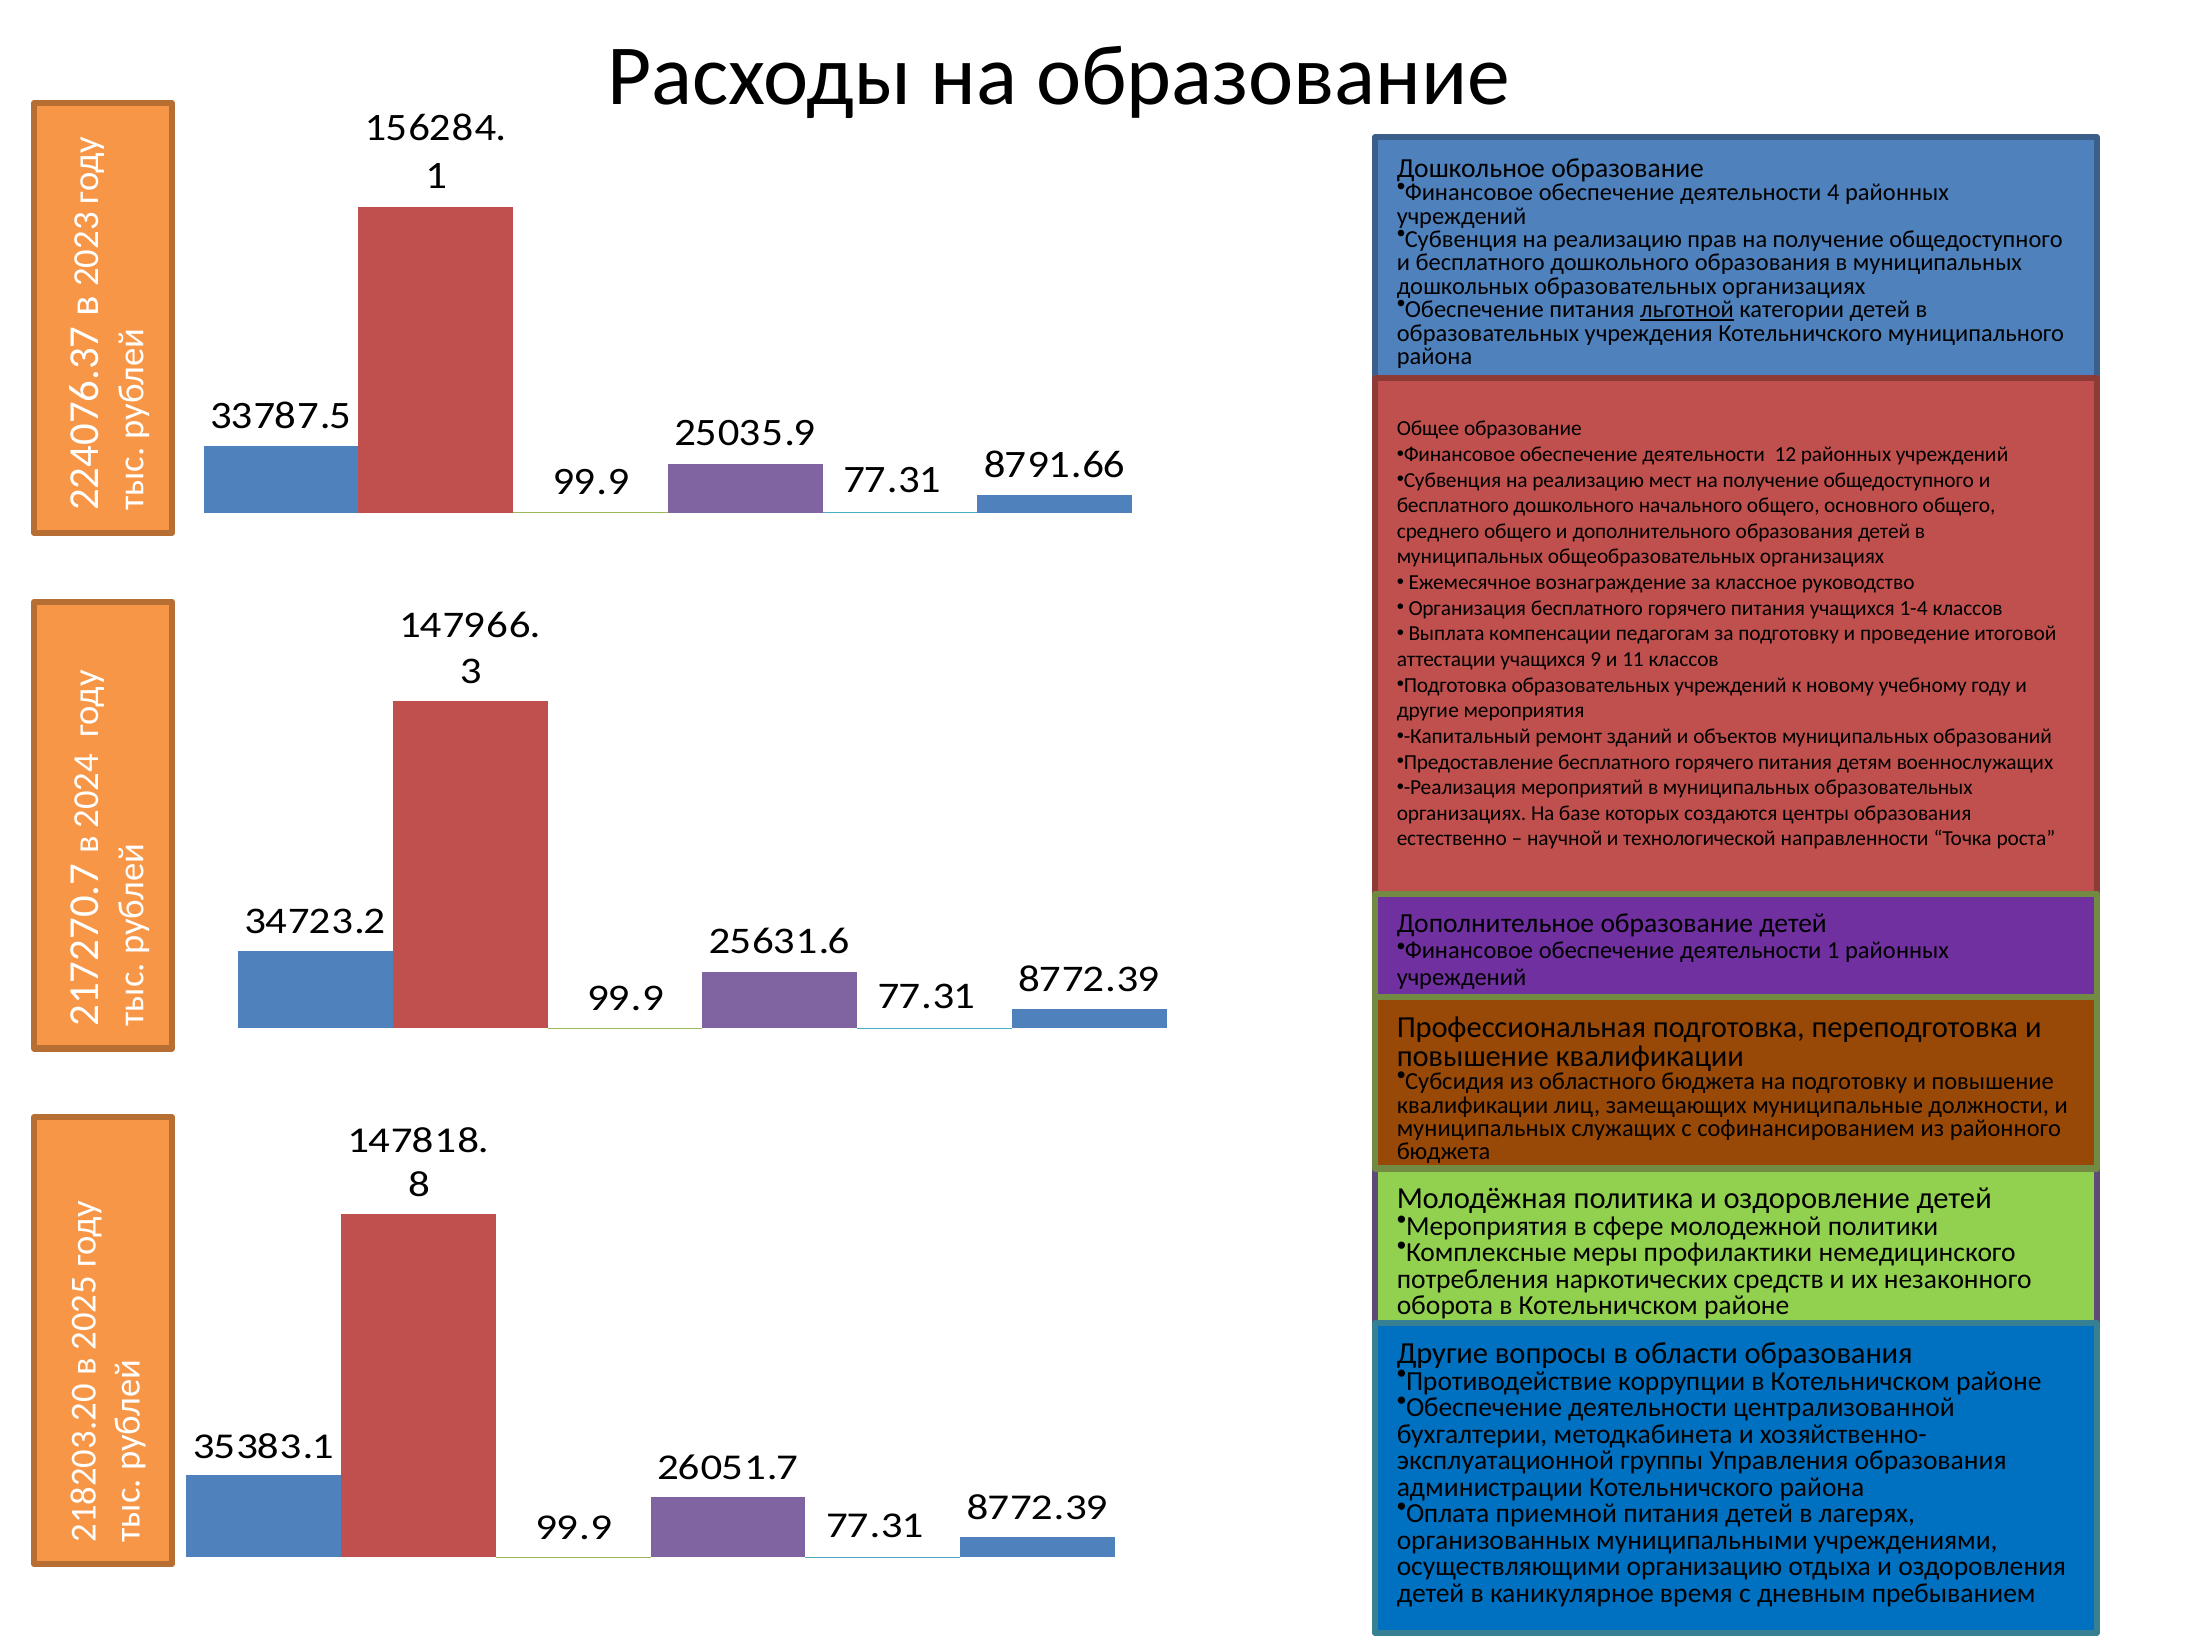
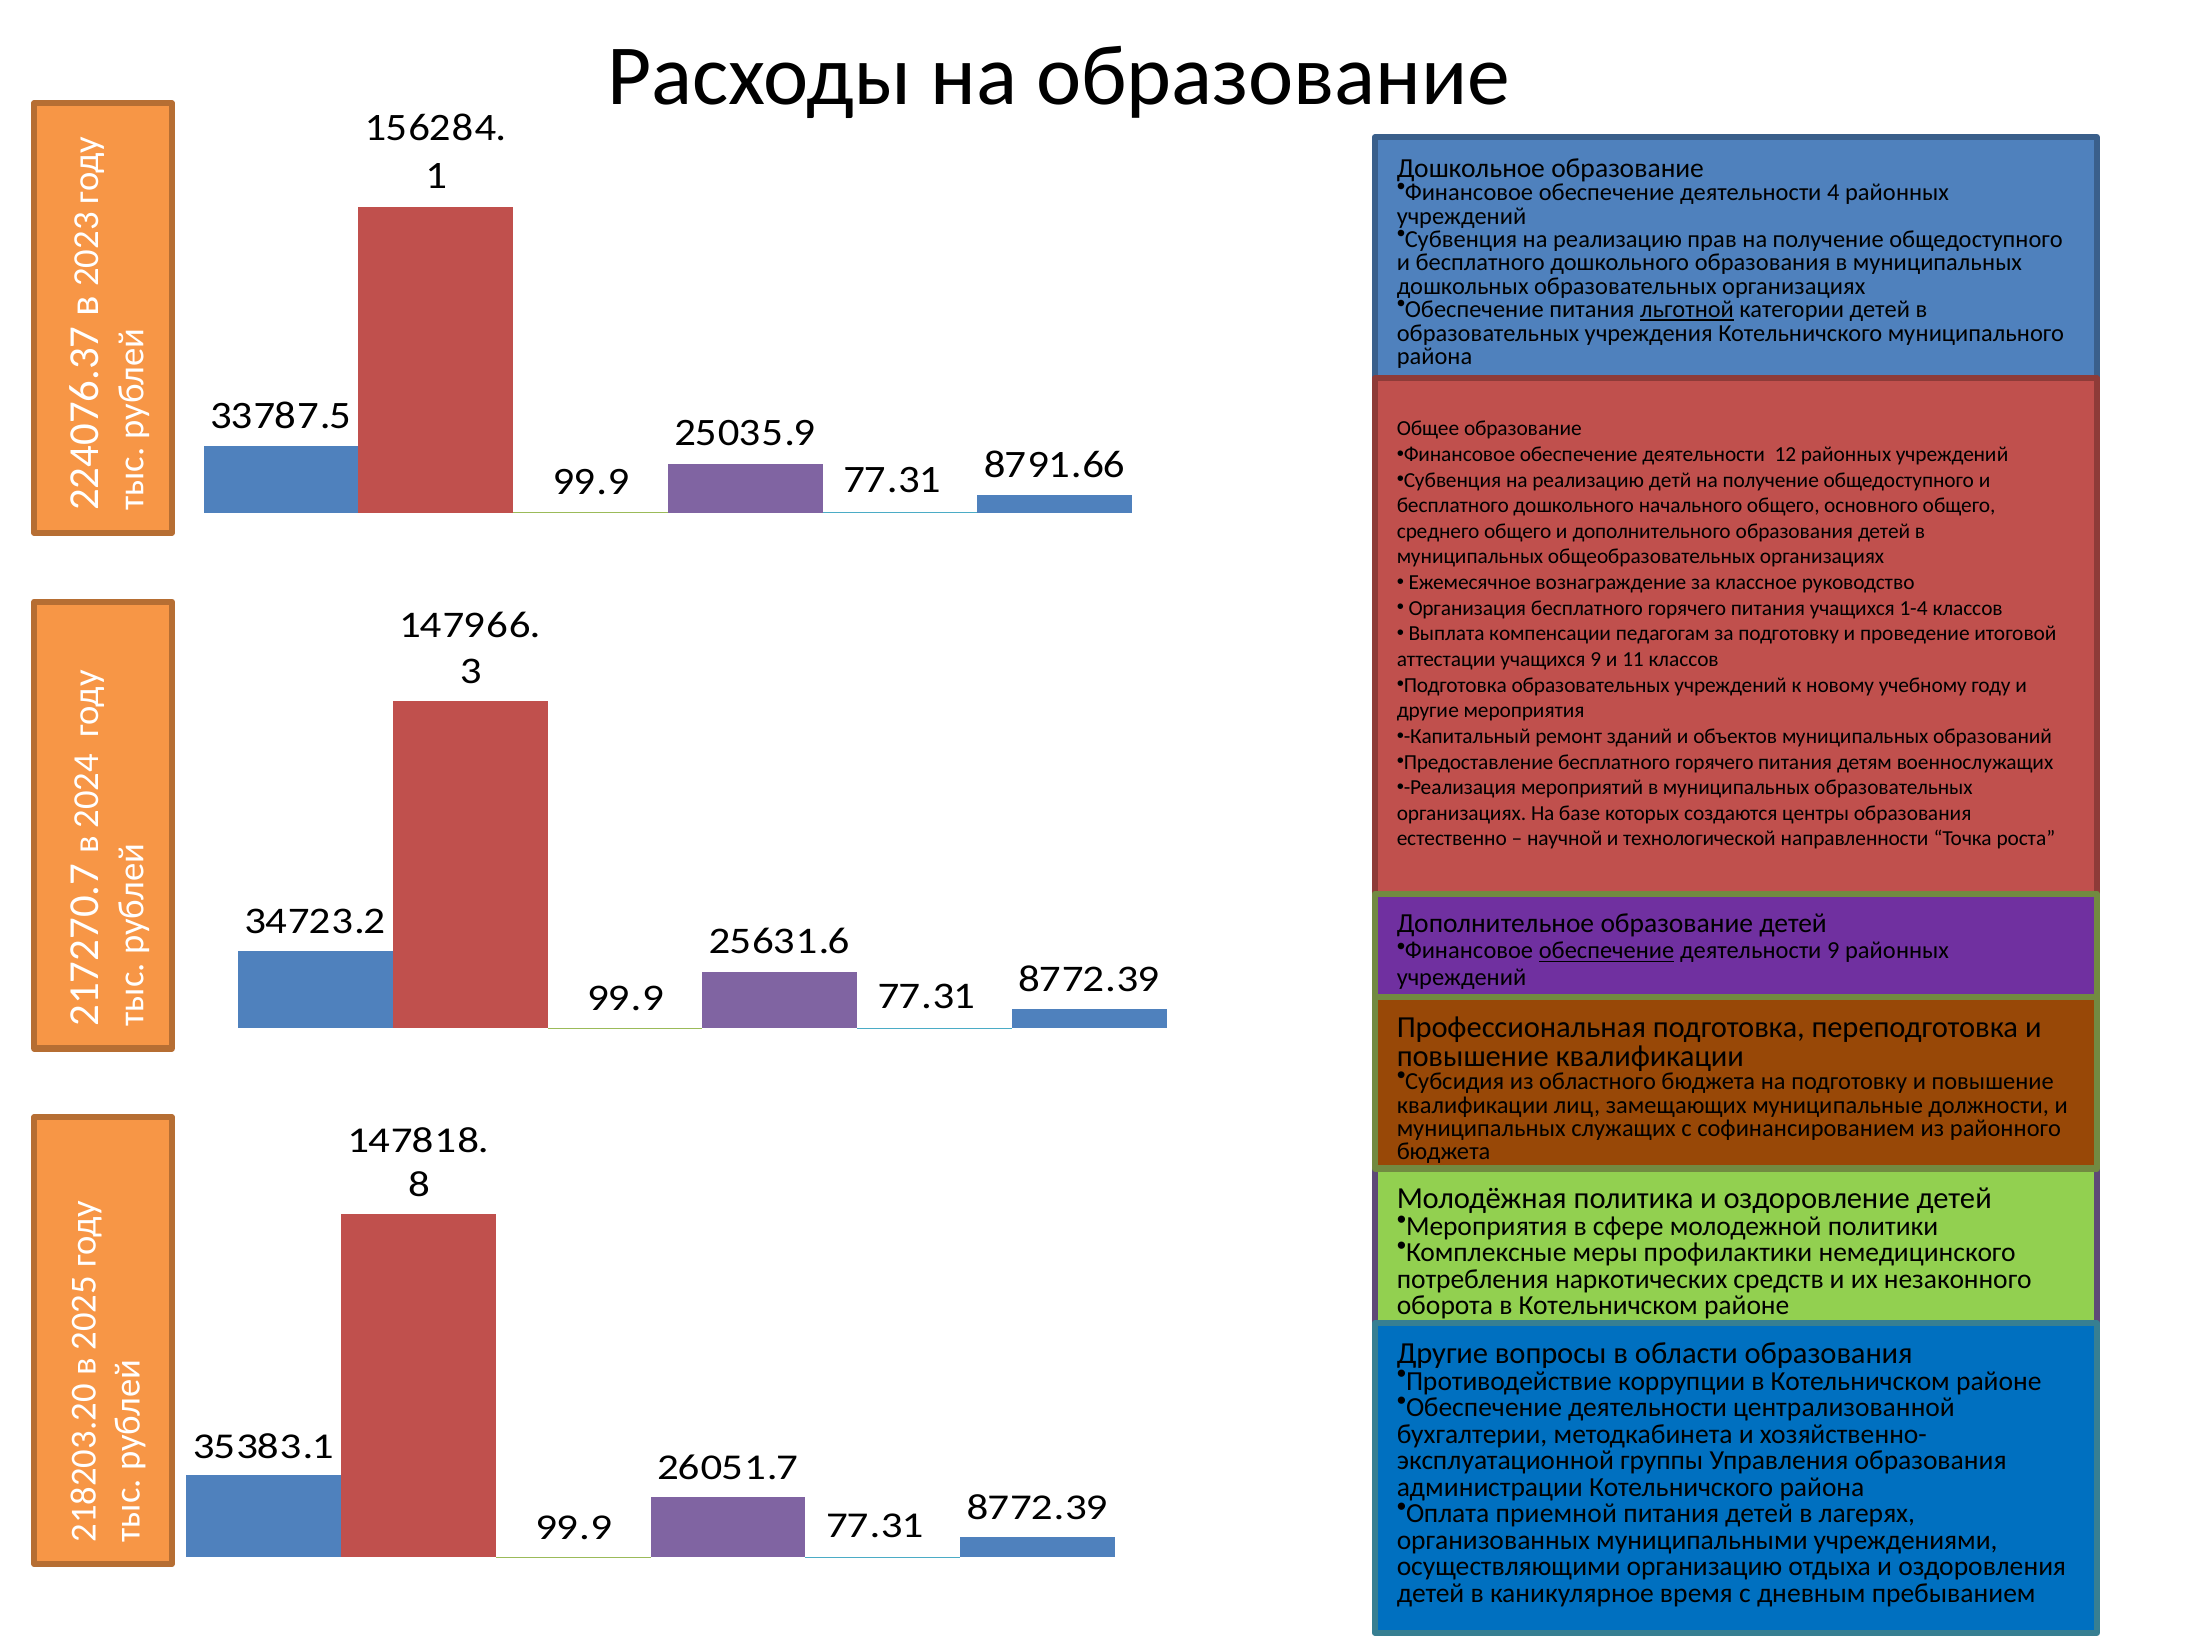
мест: мест -> детй
обеспечение at (1607, 951) underline: none -> present
деятельности 1: 1 -> 9
